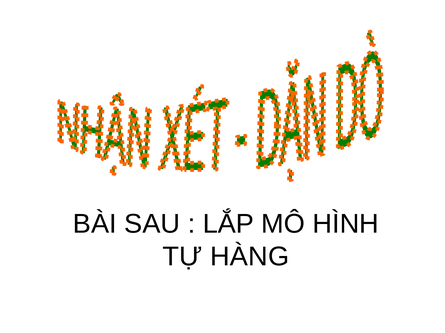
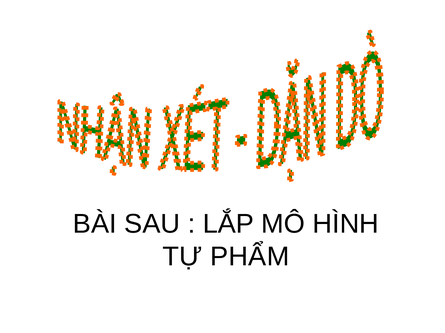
HÀNG: HÀNG -> PHẨM
